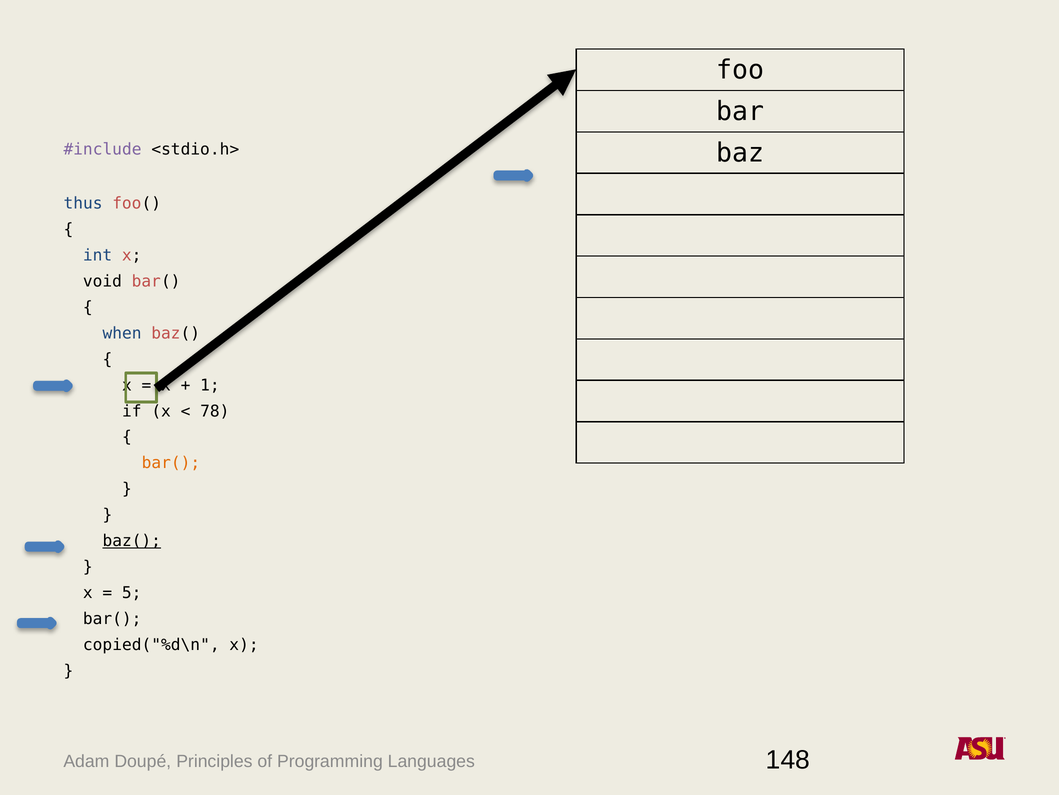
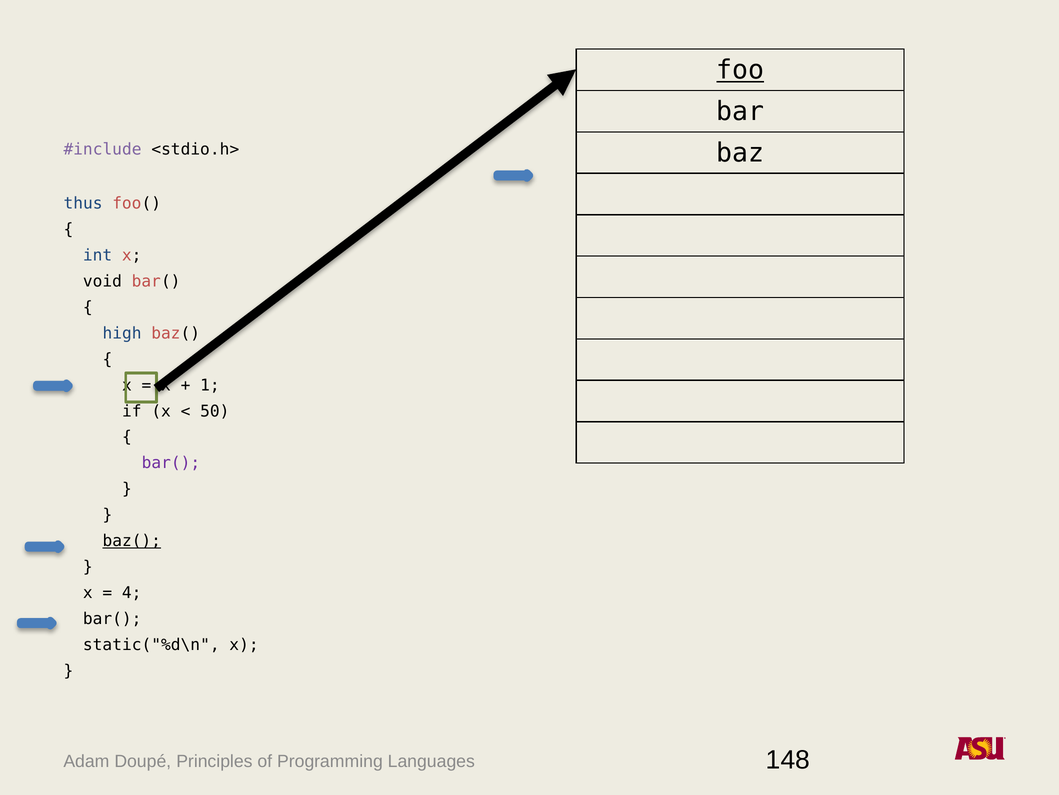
foo underline: none -> present
when: when -> high
78: 78 -> 50
bar( at (171, 463) colour: orange -> purple
5: 5 -> 4
copied("%d\n: copied("%d\n -> static("%d\n
